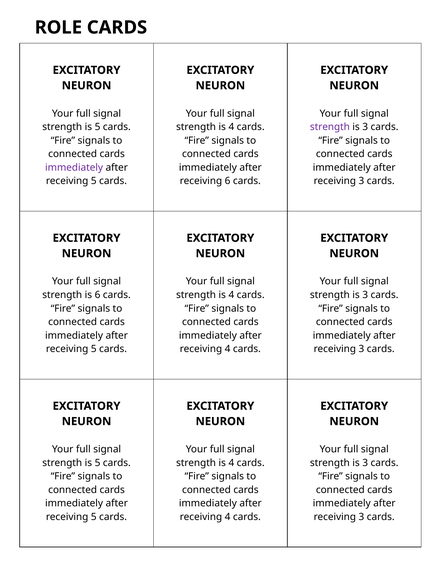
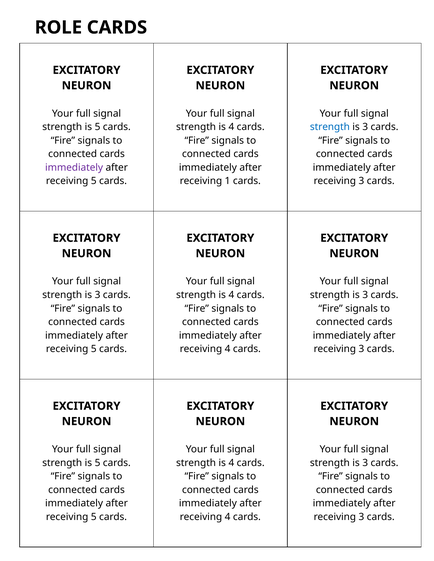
strength at (330, 127) colour: purple -> blue
receiving 6: 6 -> 1
6 at (98, 295): 6 -> 3
